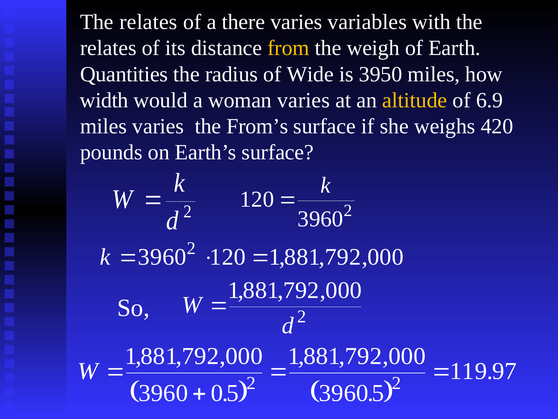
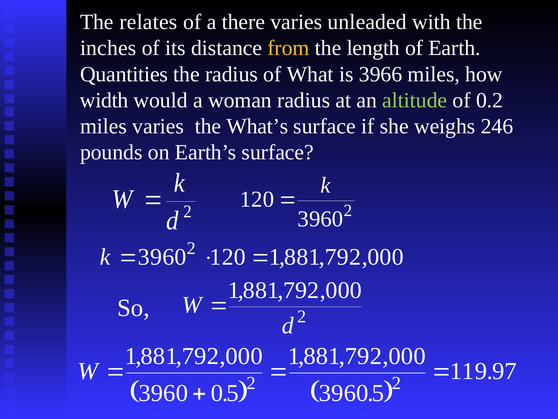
variables: variables -> unleaded
relates at (108, 48): relates -> inches
weigh: weigh -> length
Wide: Wide -> What
3950: 3950 -> 3966
woman varies: varies -> radius
altitude colour: yellow -> light green
6.9: 6.9 -> 0.2
From’s: From’s -> What’s
420: 420 -> 246
